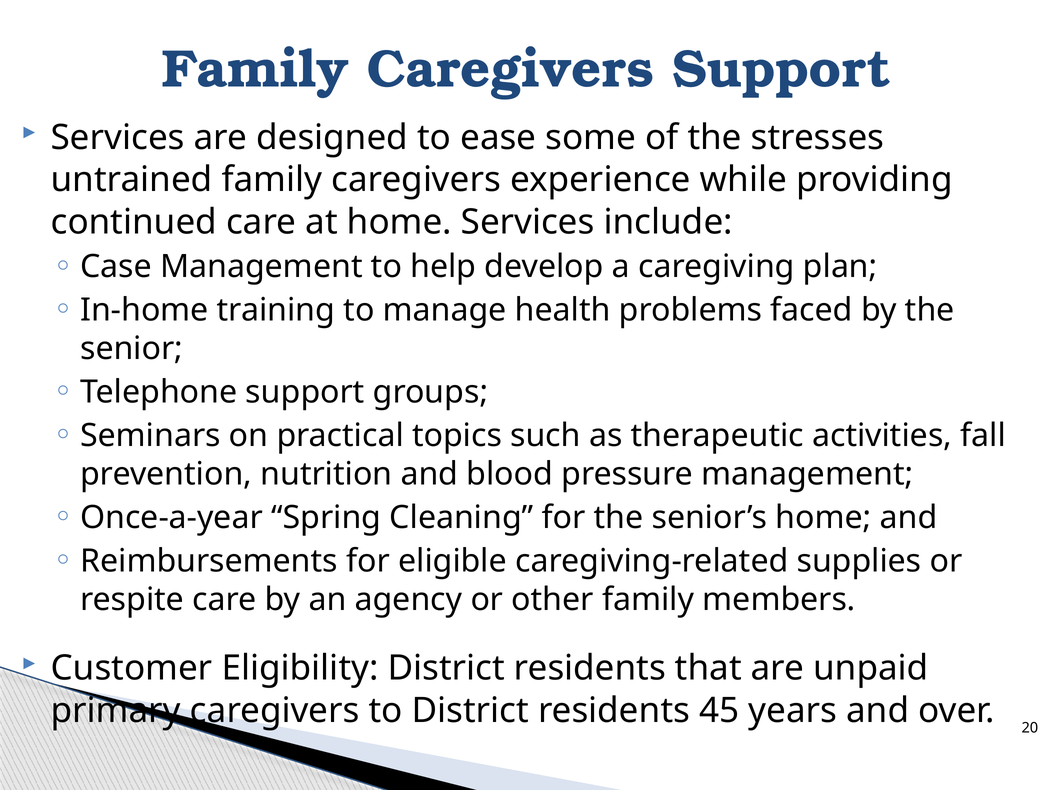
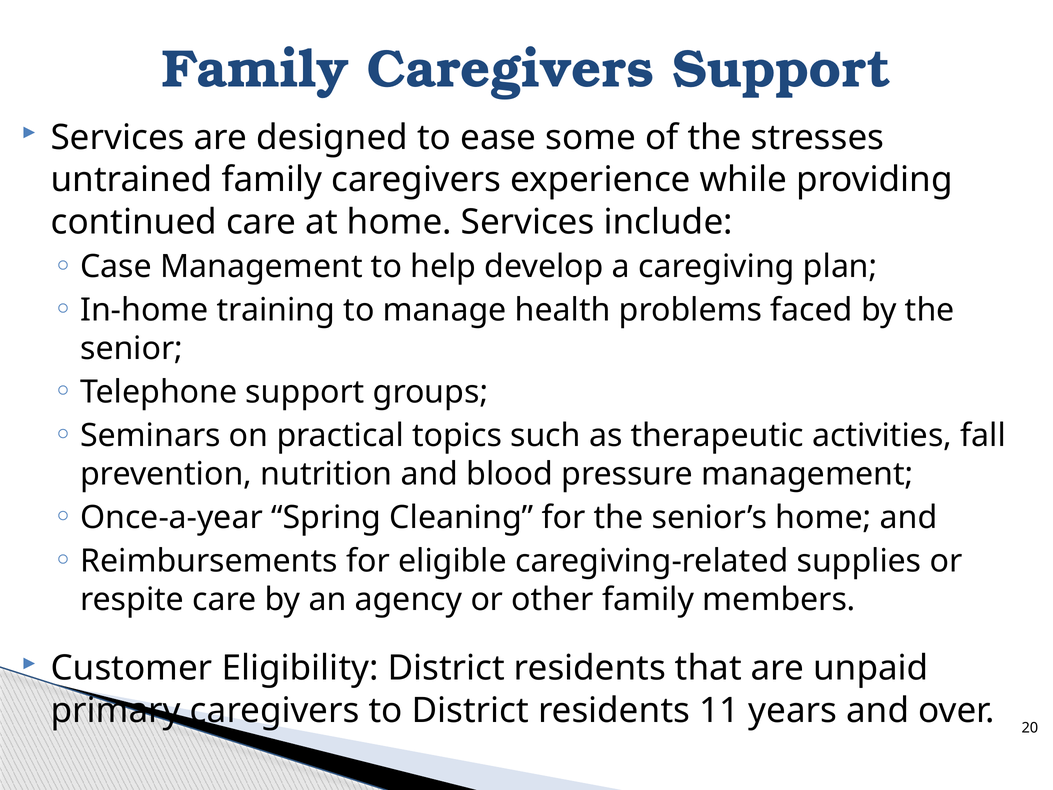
45: 45 -> 11
